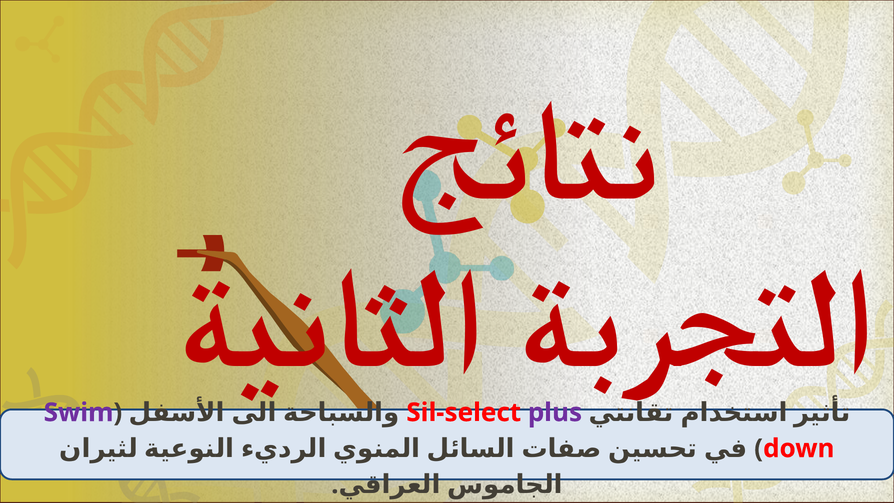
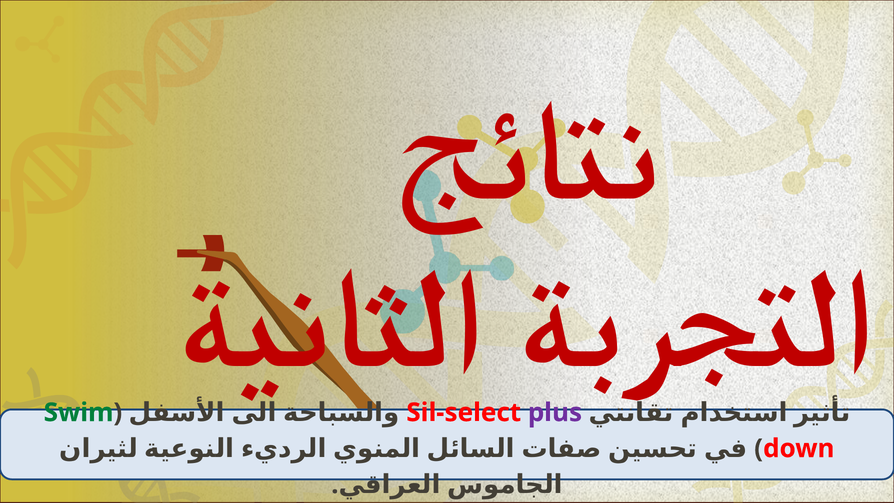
Swim colour: purple -> green
